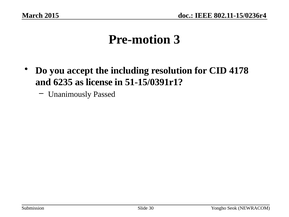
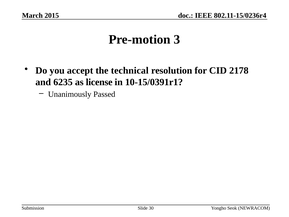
including: including -> technical
4178: 4178 -> 2178
51-15/0391r1: 51-15/0391r1 -> 10-15/0391r1
